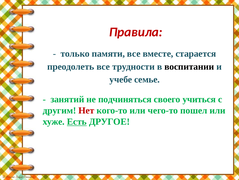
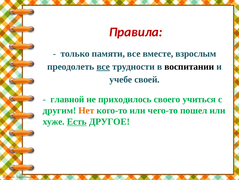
старается: старается -> взрослым
все at (103, 66) underline: none -> present
семье: семье -> своей
занятий: занятий -> главной
подчиняться: подчиняться -> приходилось
Нет colour: red -> orange
